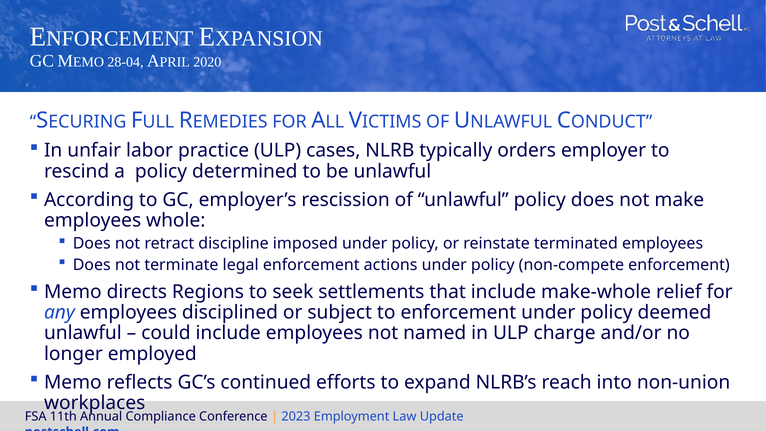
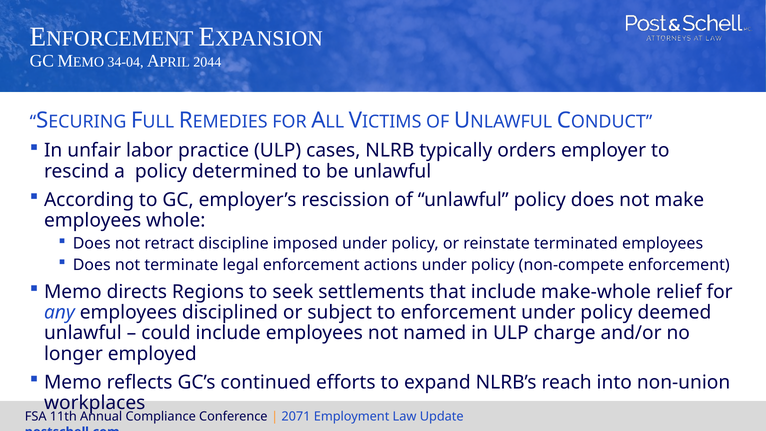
28-04: 28-04 -> 34-04
2020: 2020 -> 2044
2023: 2023 -> 2071
